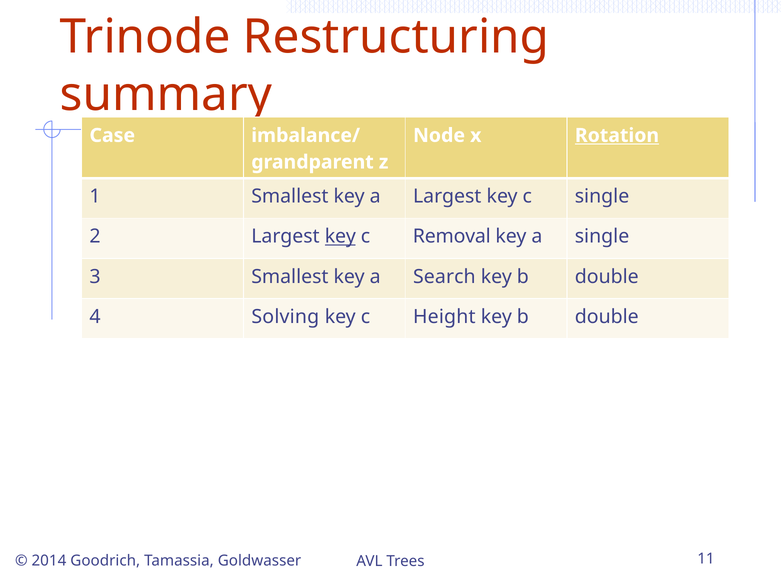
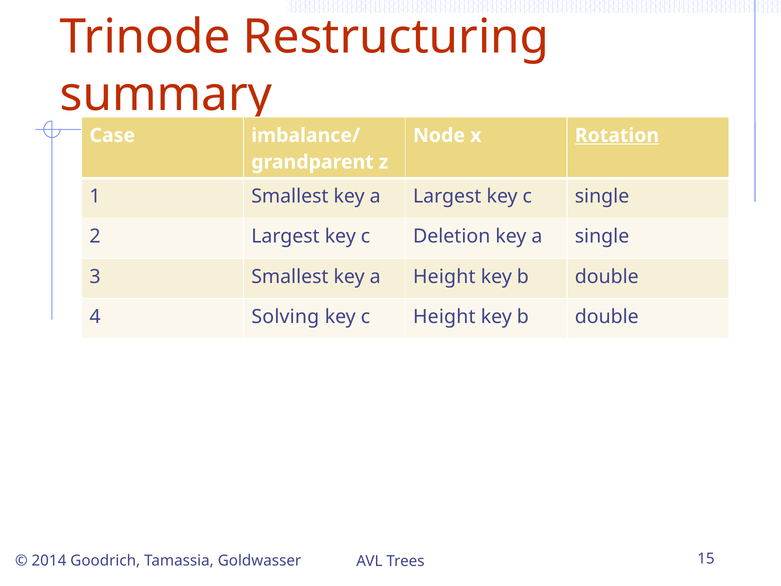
key at (340, 236) underline: present -> none
Removal: Removal -> Deletion
a Search: Search -> Height
11: 11 -> 15
